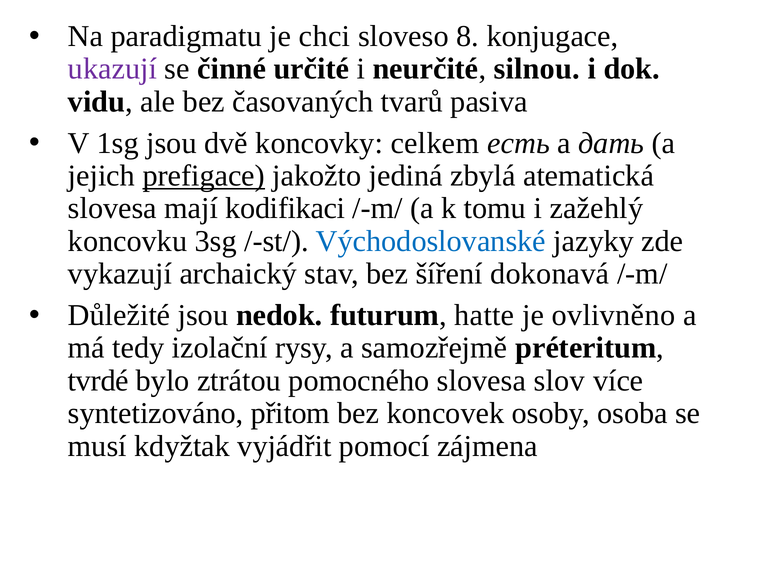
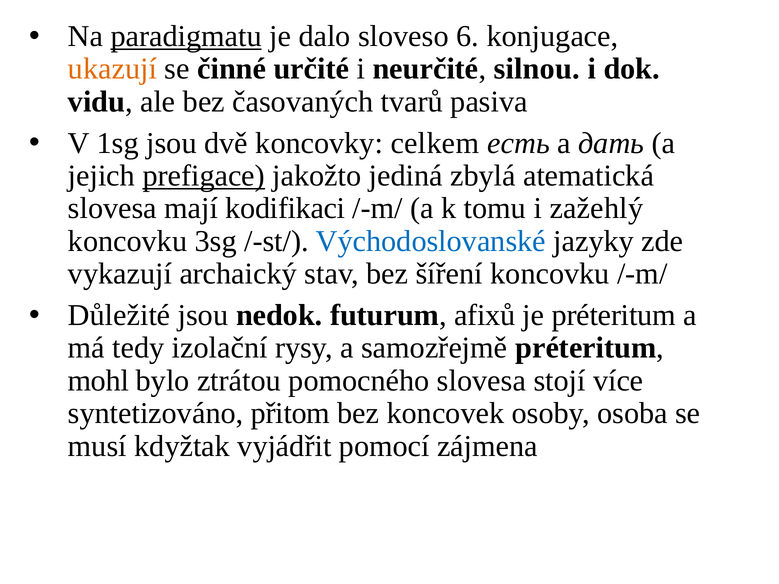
paradigmatu underline: none -> present
chci: chci -> dalo
8: 8 -> 6
ukazují colour: purple -> orange
šíření dokonavá: dokonavá -> koncovku
hatte: hatte -> afixů
je ovlivněno: ovlivněno -> préteritum
tvrdé: tvrdé -> mohl
slov: slov -> stojí
